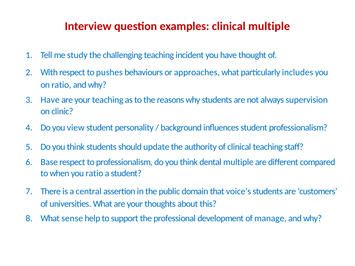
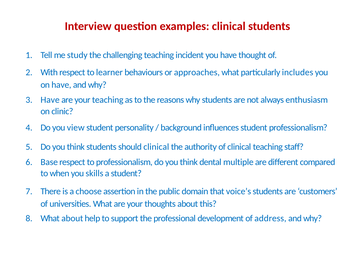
clinical multiple: multiple -> students
pushes: pushes -> learner
on ratio: ratio -> have
supervision: supervision -> enthusiasm
should update: update -> clinical
you ratio: ratio -> skills
central: central -> choose
What sense: sense -> about
manage: manage -> address
